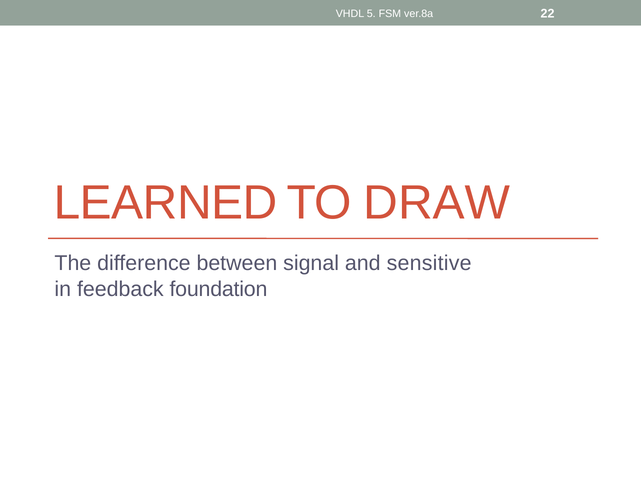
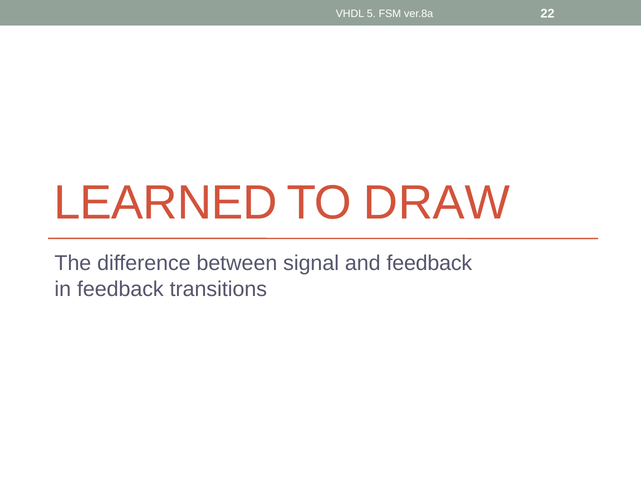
and sensitive: sensitive -> feedback
foundation: foundation -> transitions
